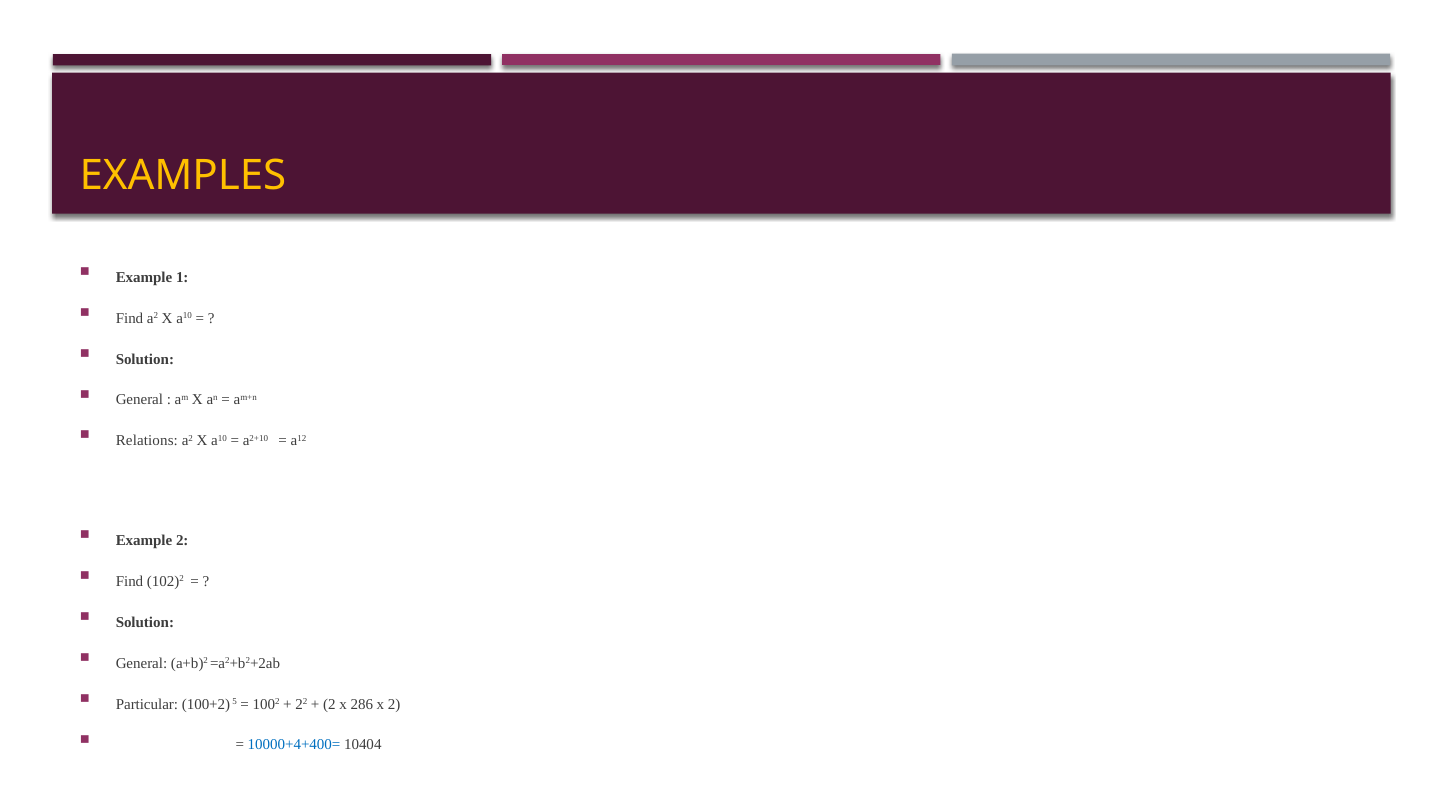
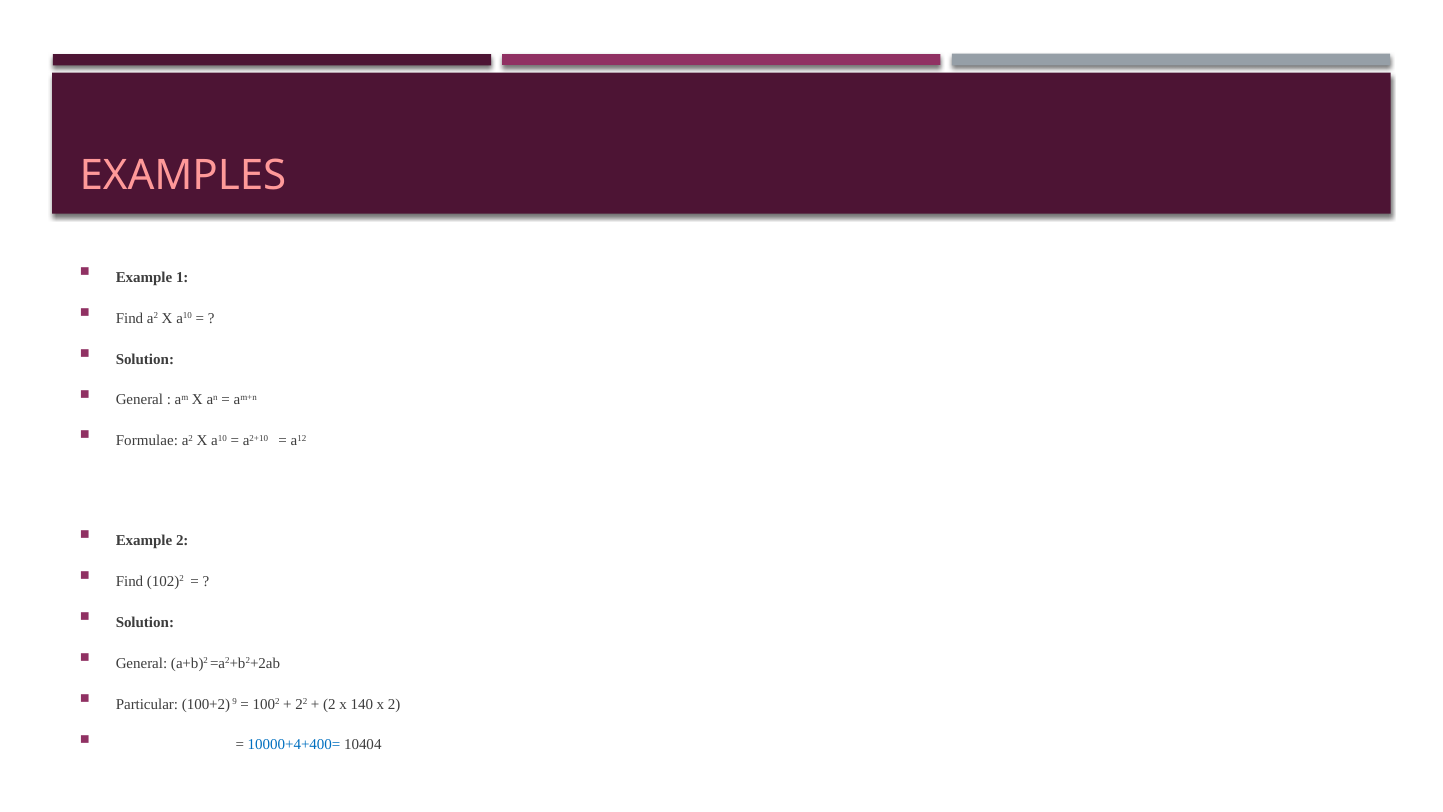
EXAMPLES colour: yellow -> pink
Relations: Relations -> Formulae
5: 5 -> 9
286: 286 -> 140
